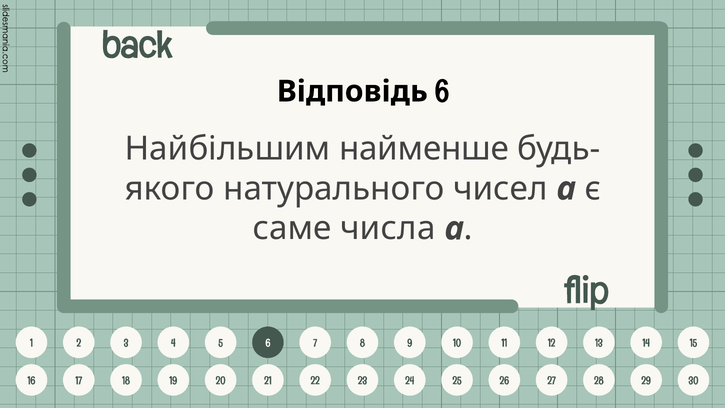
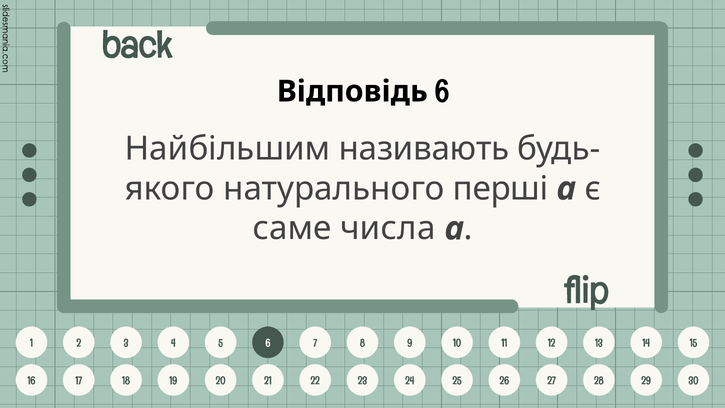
найменше: найменше -> називають
чисел: чисел -> перші
